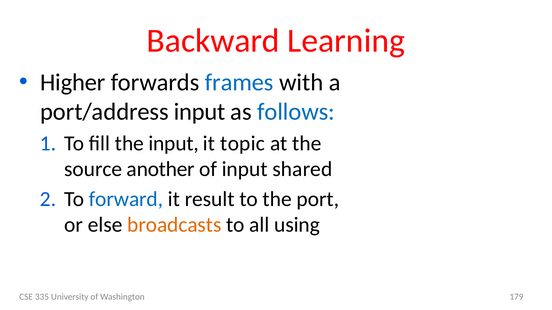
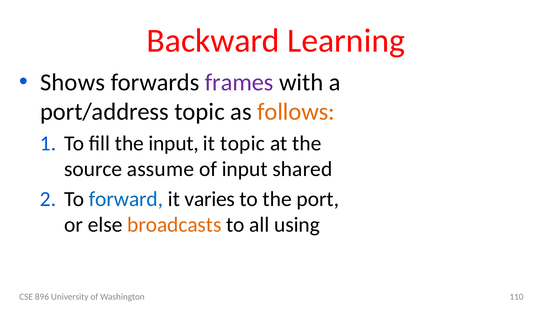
Higher: Higher -> Shows
frames colour: blue -> purple
port/address input: input -> topic
follows colour: blue -> orange
another: another -> assume
result: result -> varies
335: 335 -> 896
179: 179 -> 110
